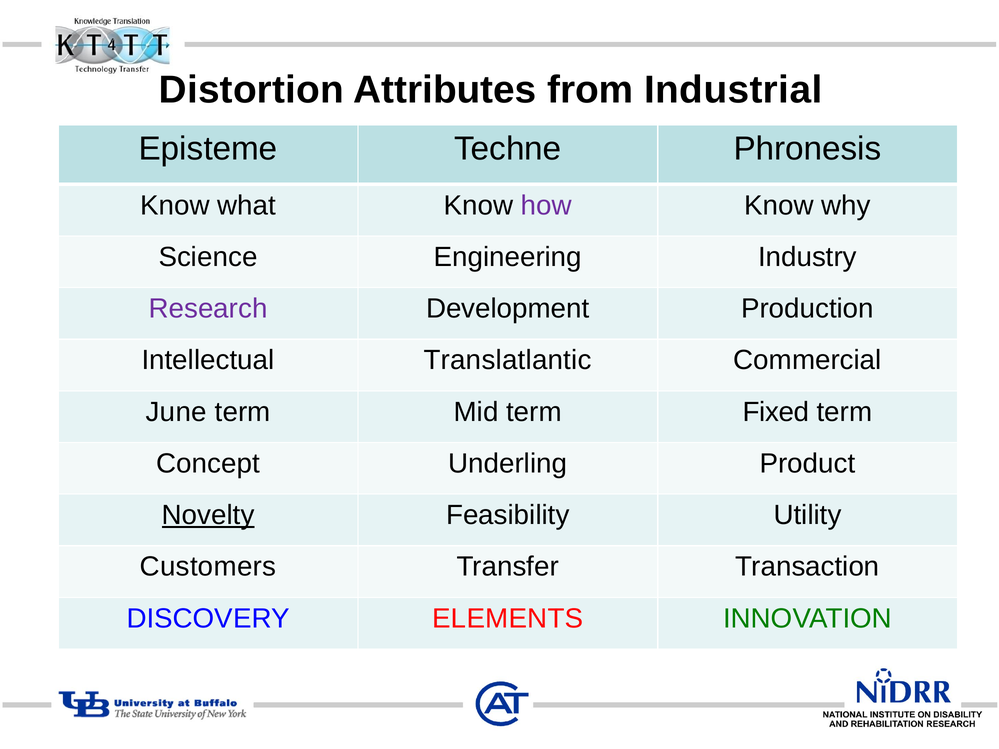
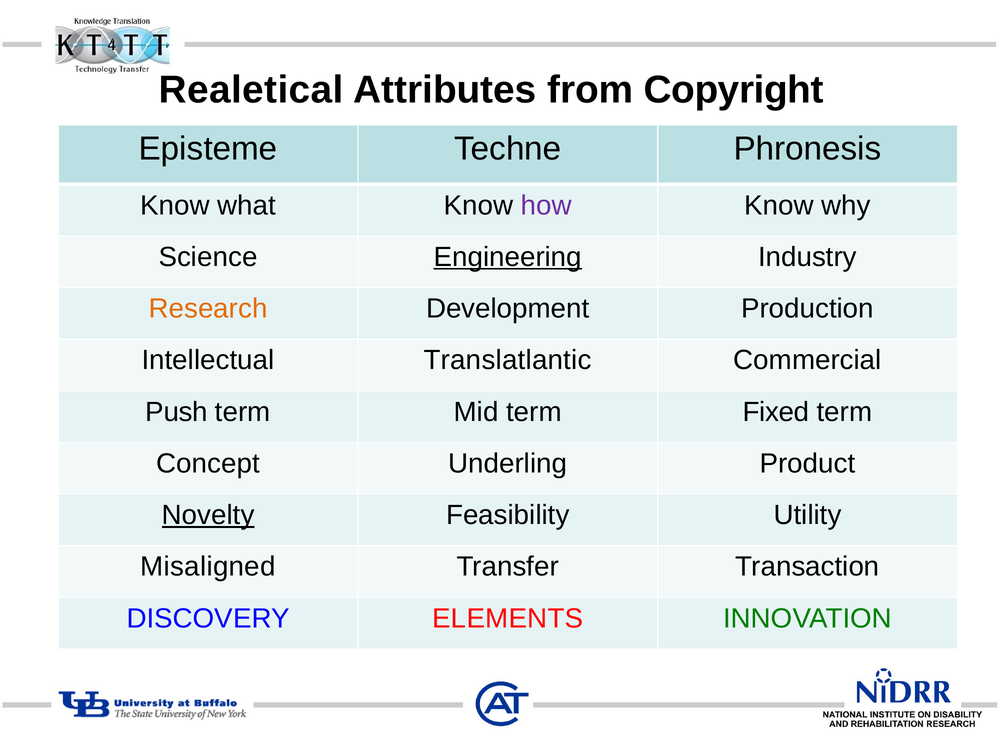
Distortion: Distortion -> Realetical
Industrial: Industrial -> Copyright
Engineering underline: none -> present
Research colour: purple -> orange
June: June -> Push
Customers: Customers -> Misaligned
